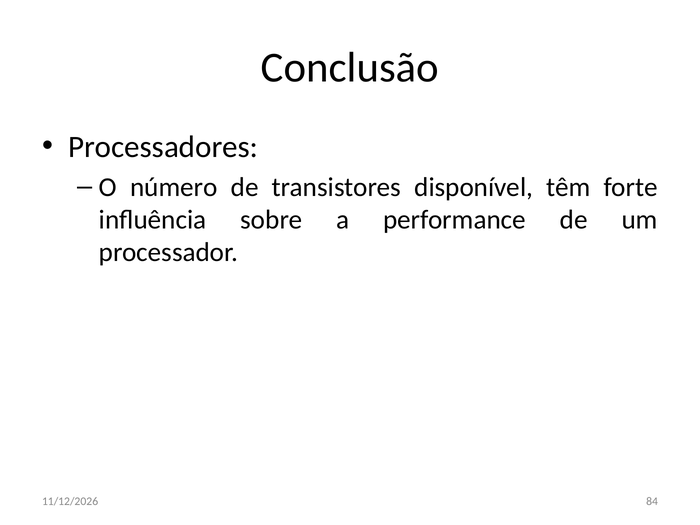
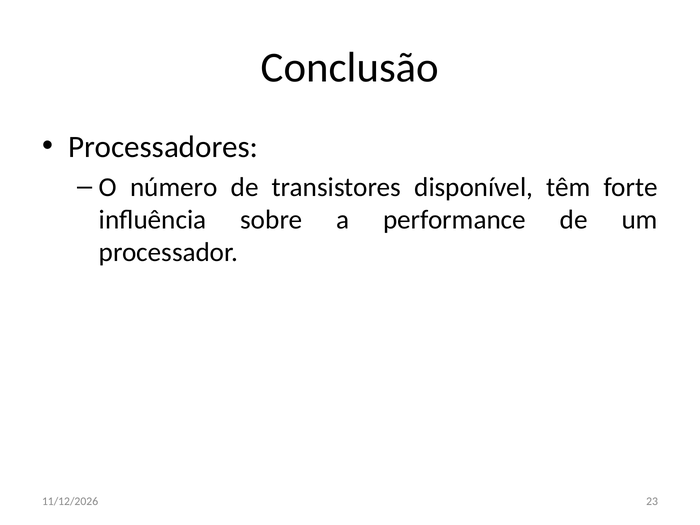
84: 84 -> 23
